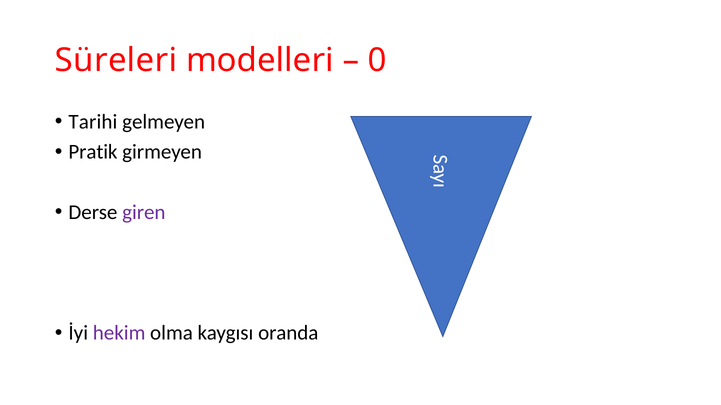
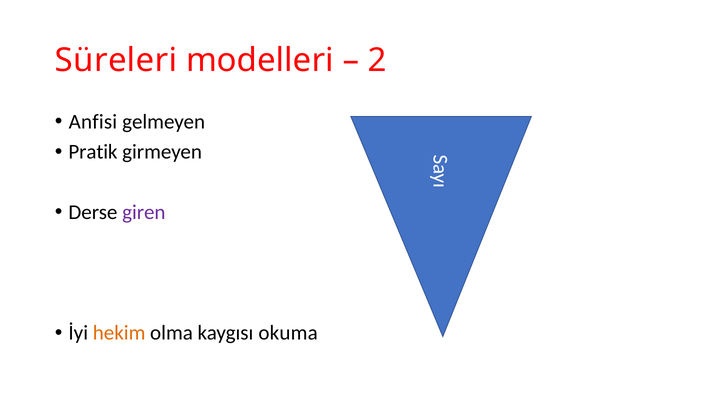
0: 0 -> 2
Tarihi: Tarihi -> Anfisi
hekim colour: purple -> orange
oranda: oranda -> okuma
